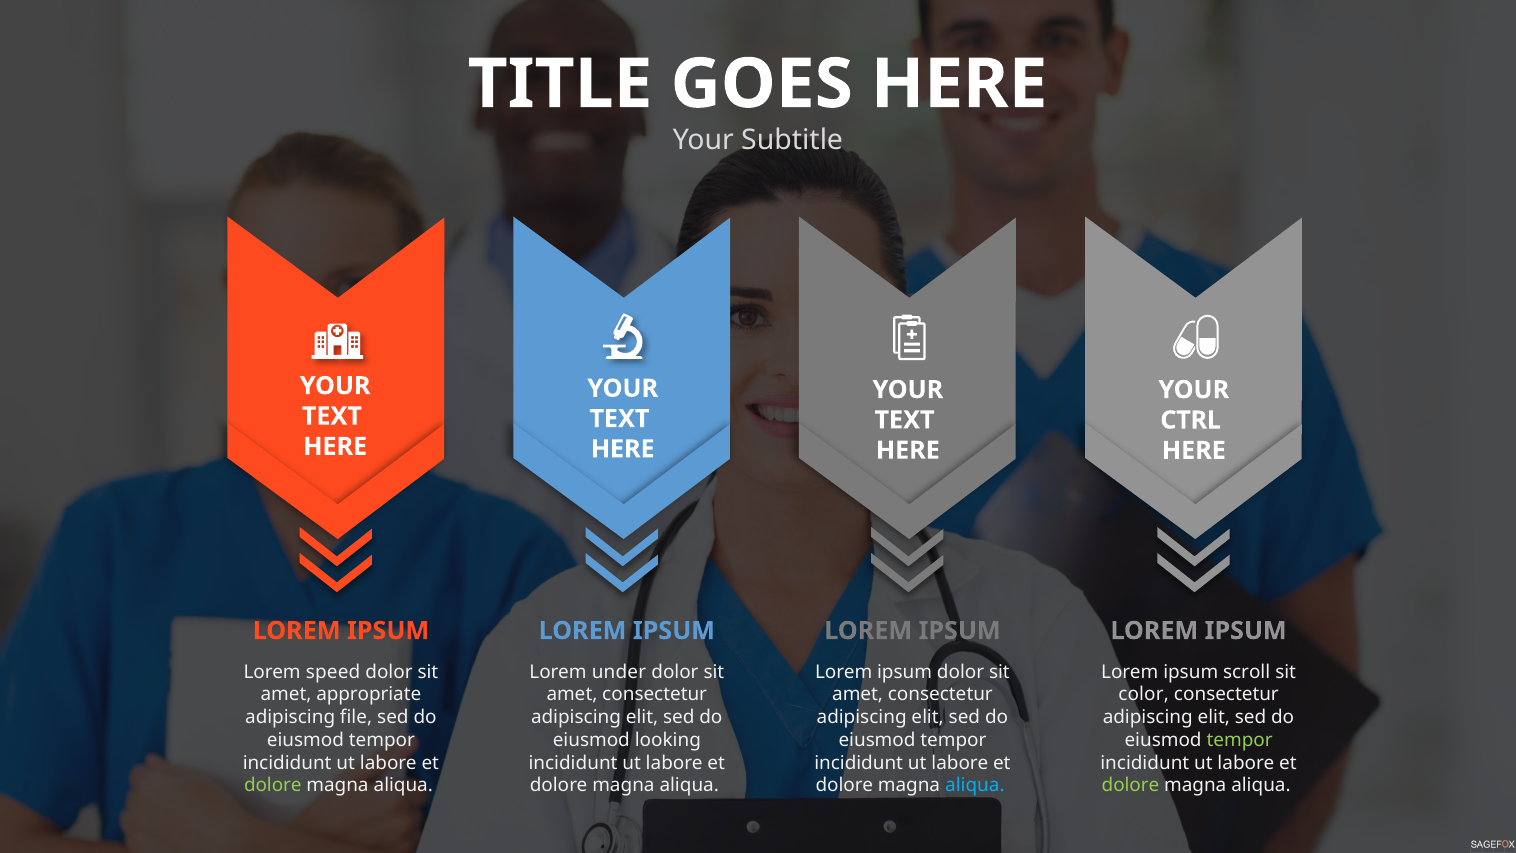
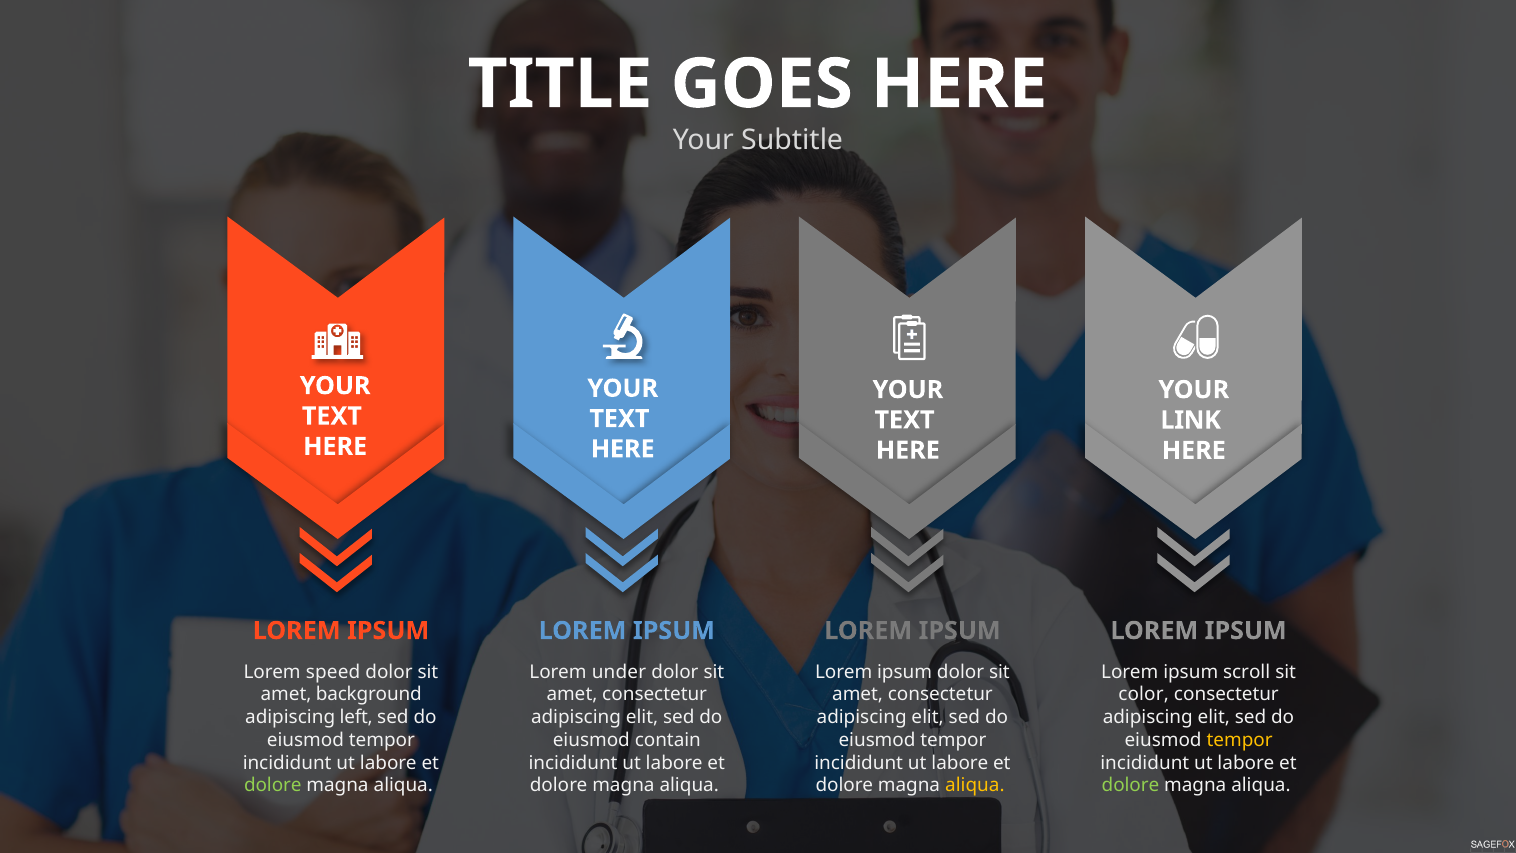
CTRL: CTRL -> LINK
appropriate: appropriate -> background
file: file -> left
looking: looking -> contain
tempor at (1240, 740) colour: light green -> yellow
aliqua at (975, 785) colour: light blue -> yellow
